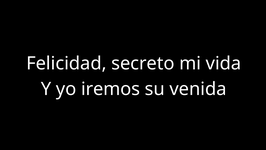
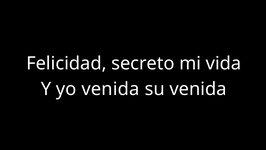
yo iremos: iremos -> venida
